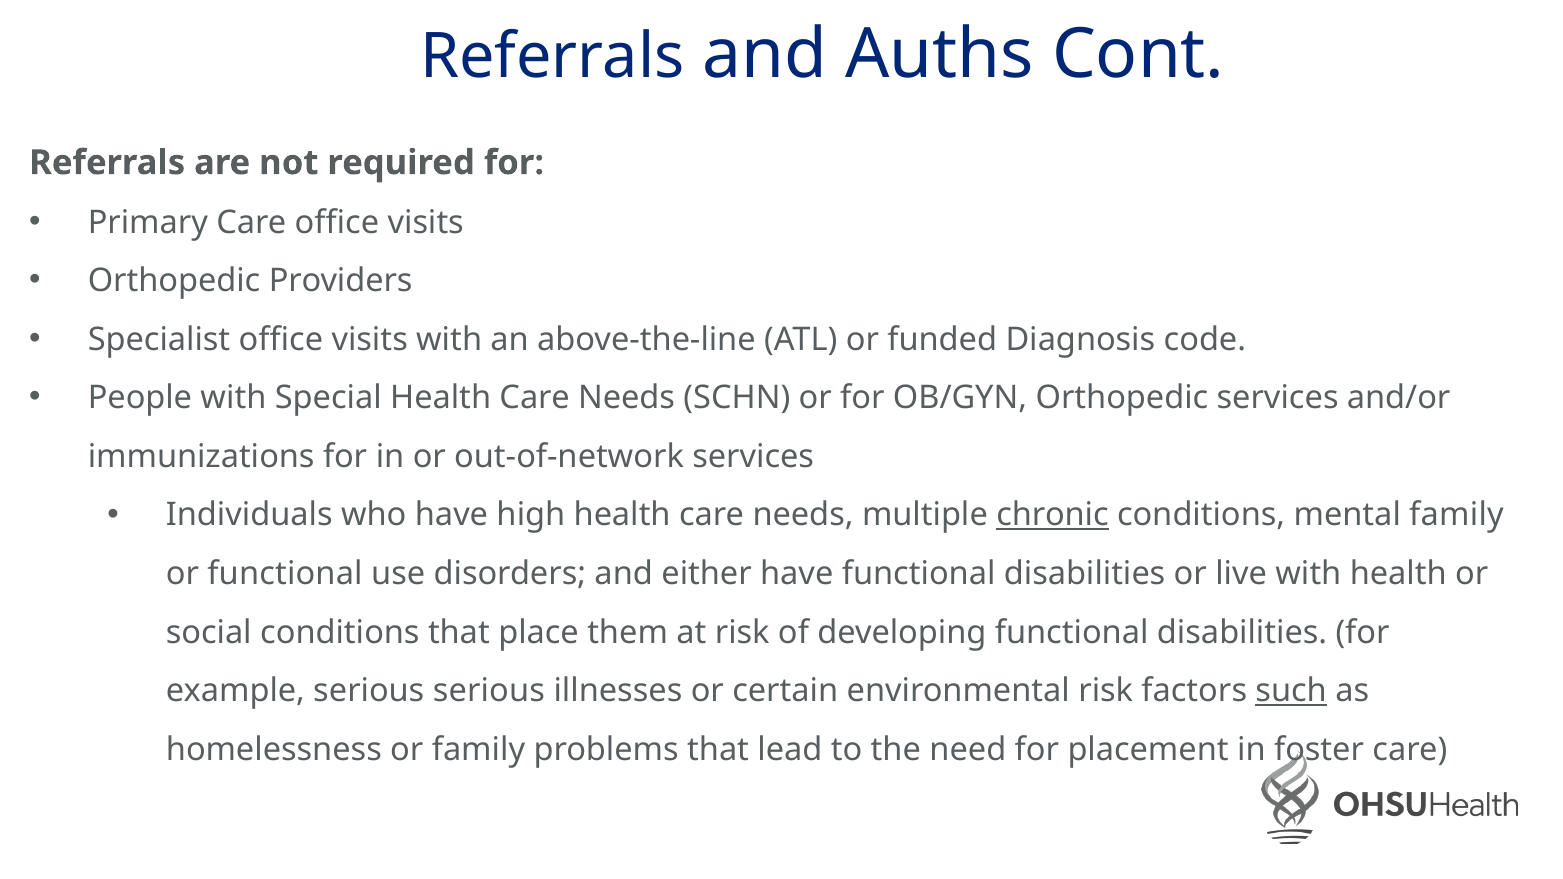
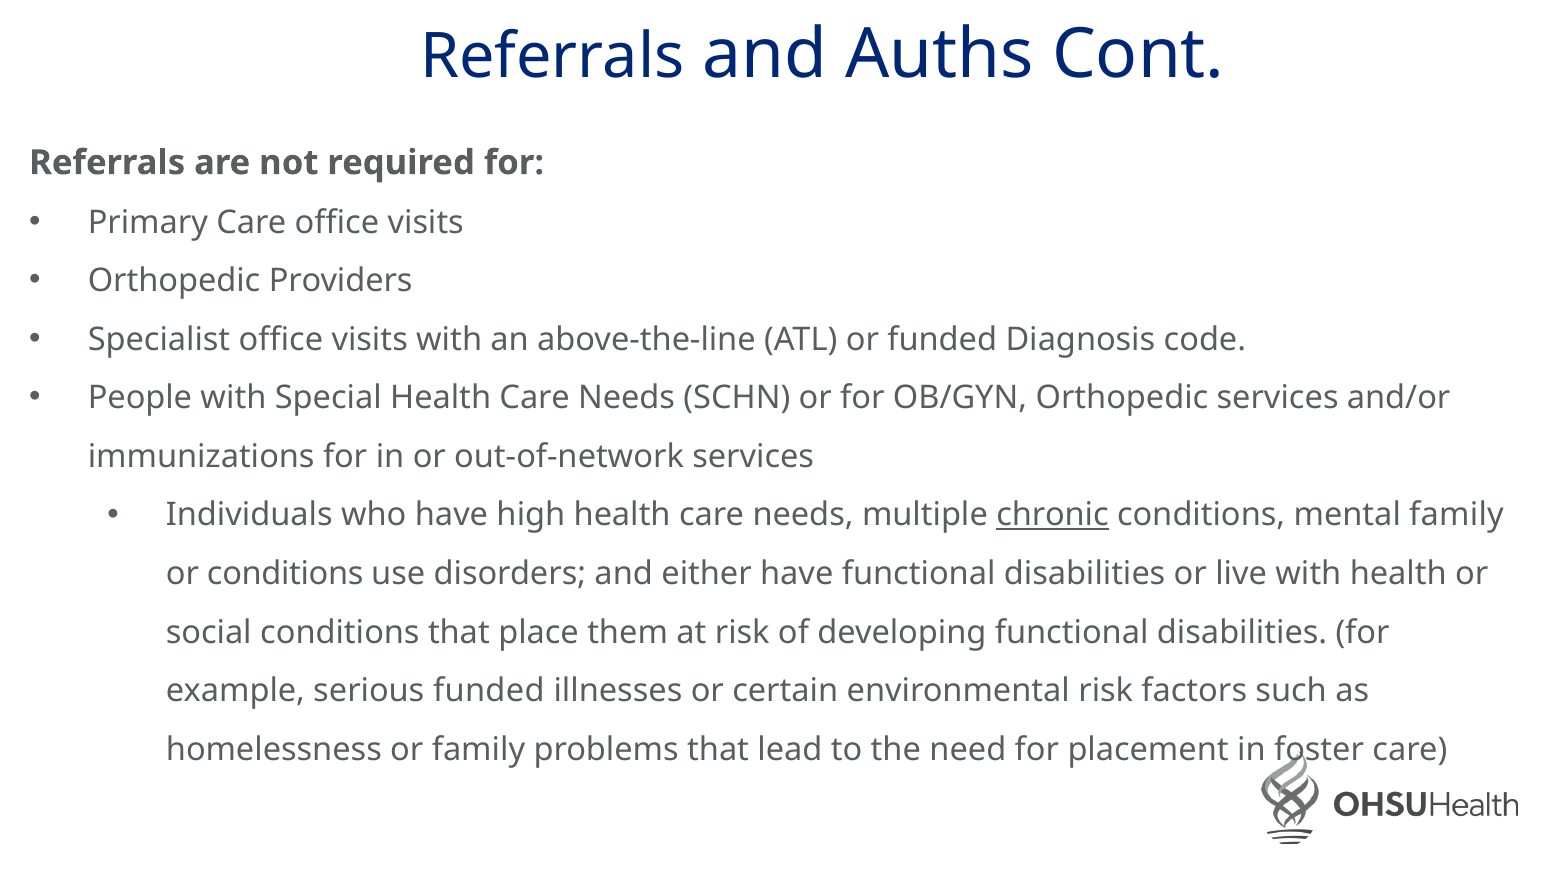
or functional: functional -> conditions
serious serious: serious -> funded
such underline: present -> none
